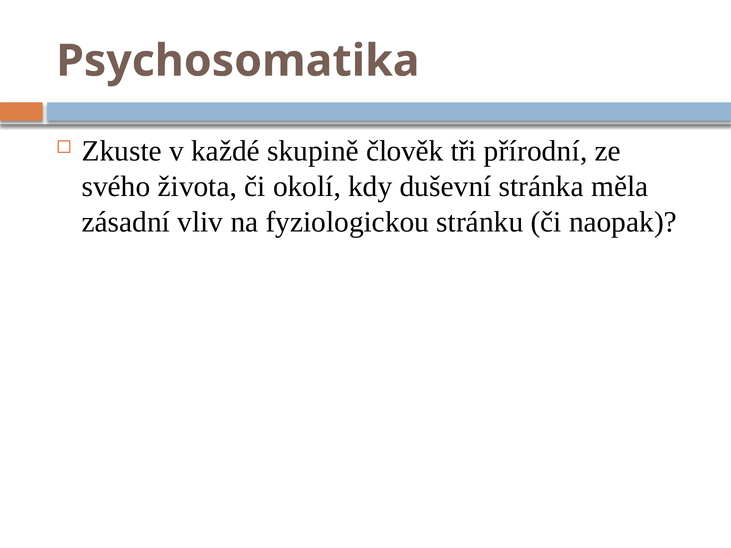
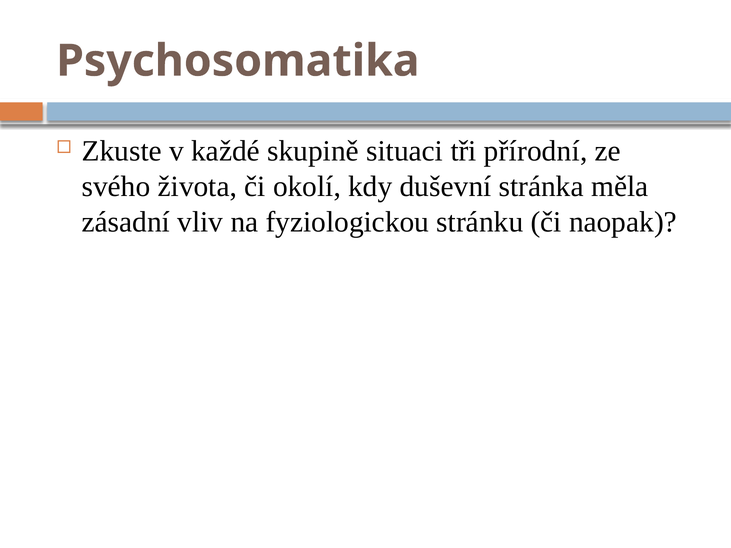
člověk: člověk -> situaci
